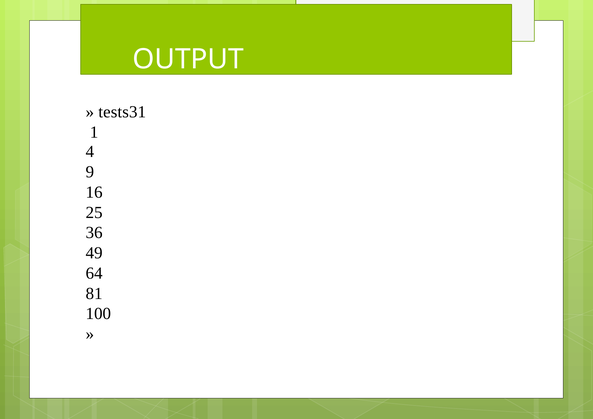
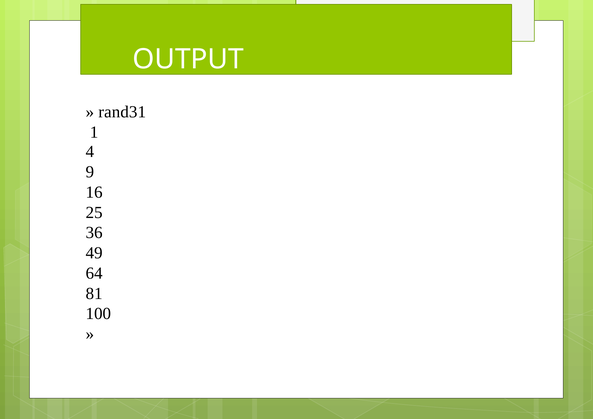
tests31: tests31 -> rand31
